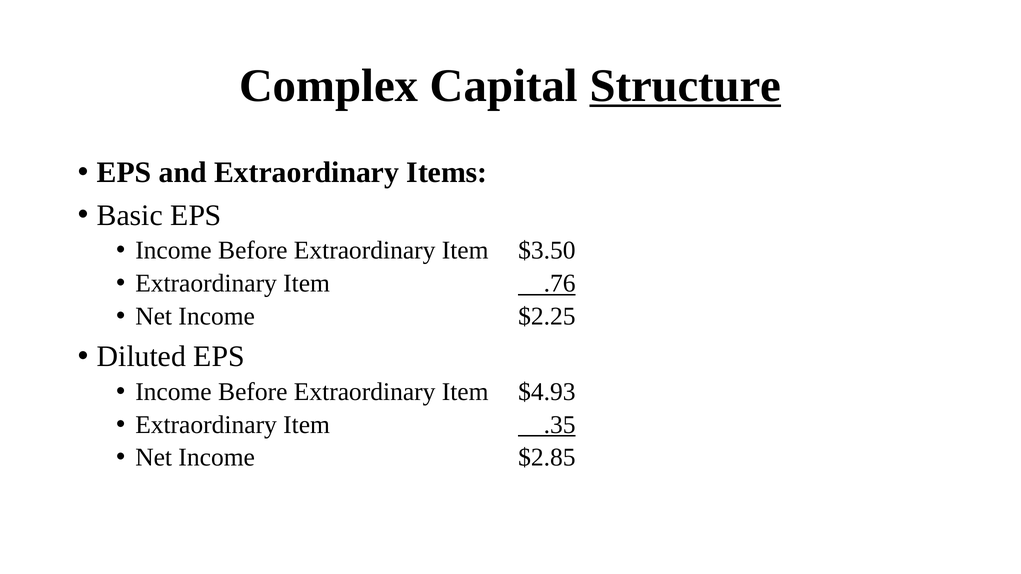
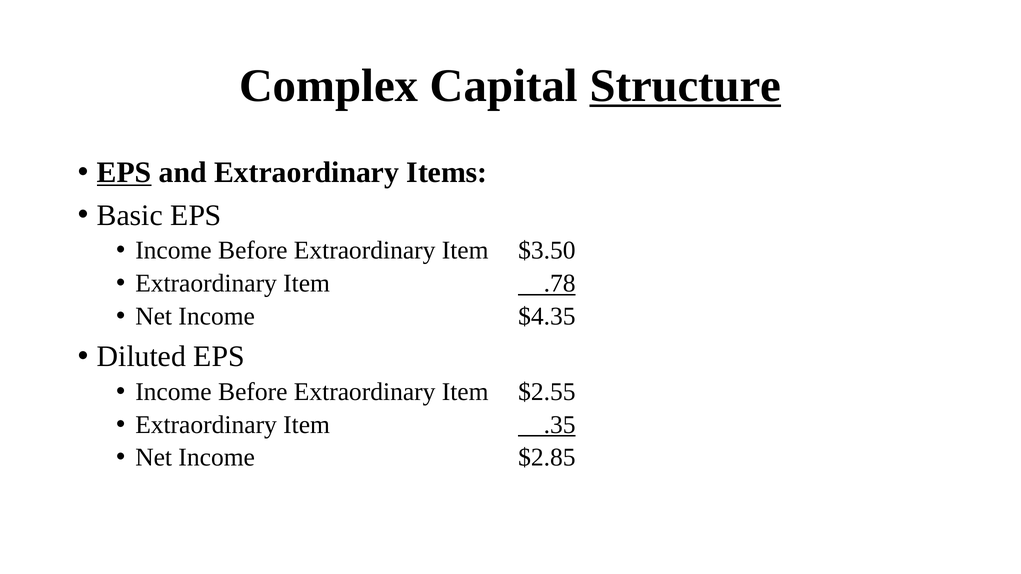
EPS at (124, 173) underline: none -> present
.76: .76 -> .78
$2.25: $2.25 -> $4.35
$4.93: $4.93 -> $2.55
